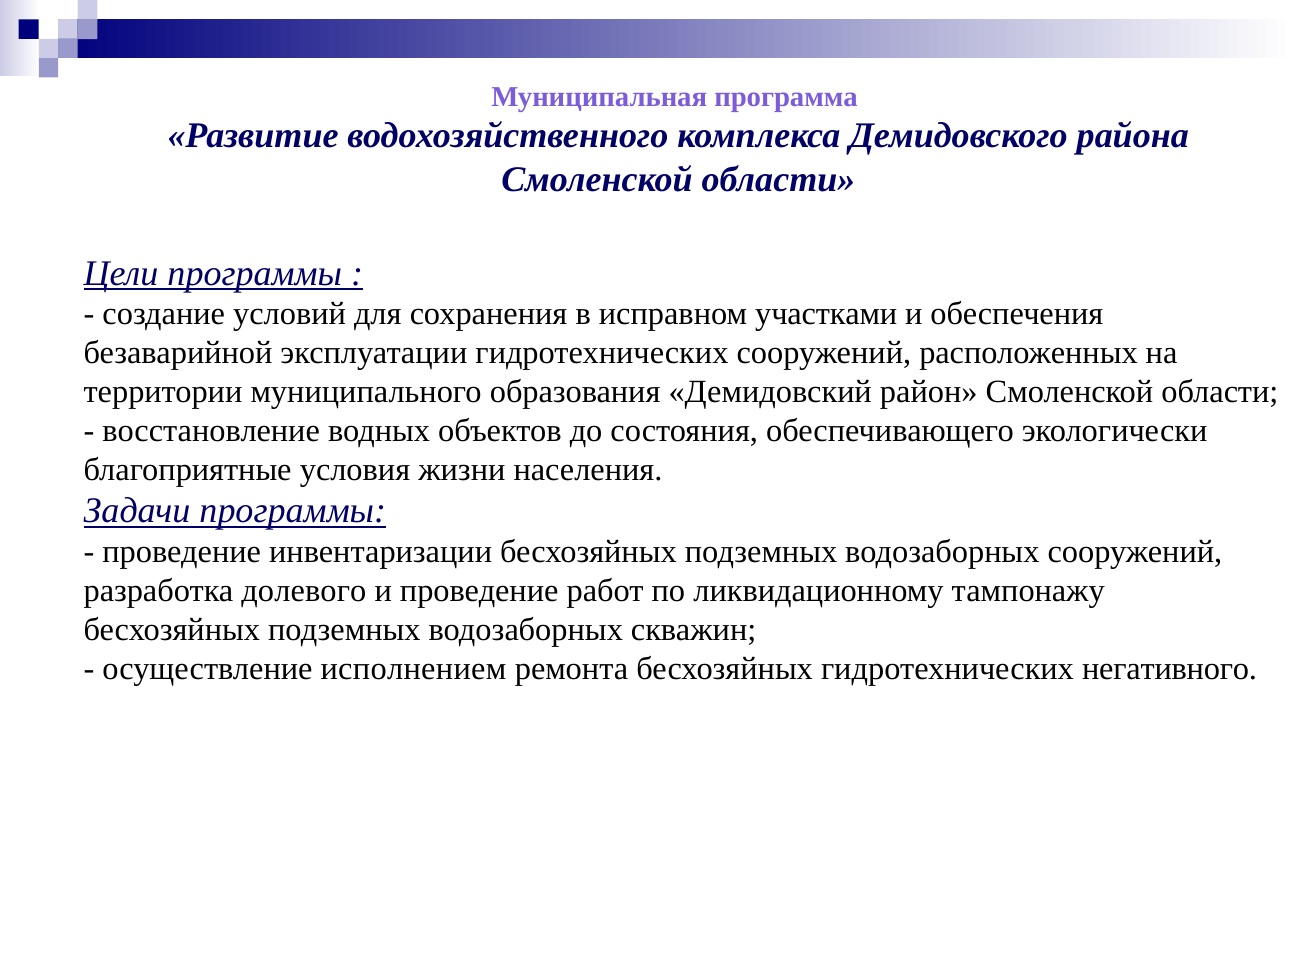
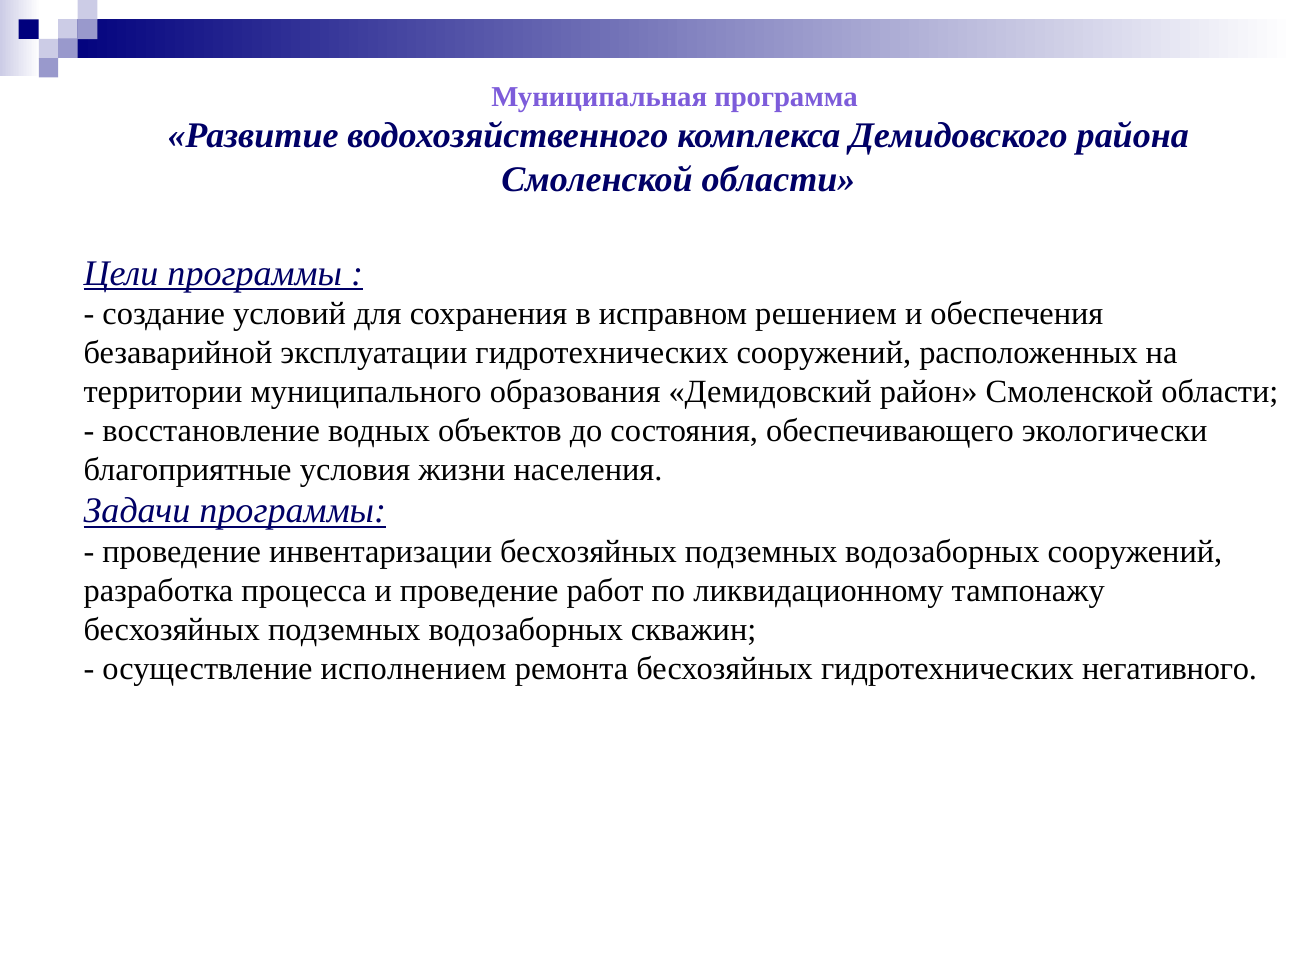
участками: участками -> решением
долевого: долевого -> процесса
